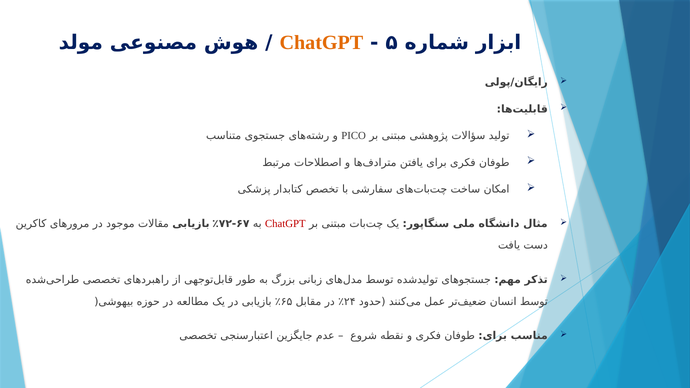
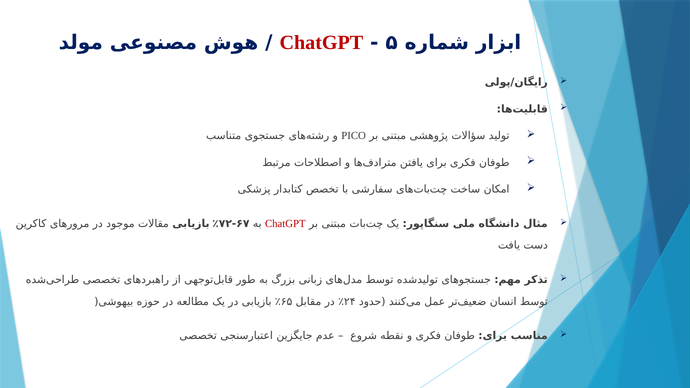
ChatGPT at (321, 43) colour: orange -> red
